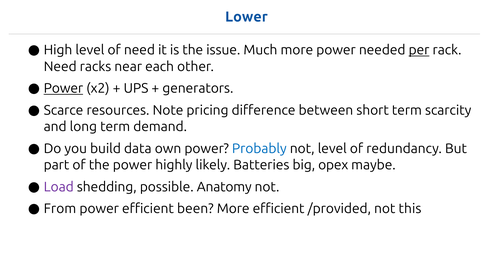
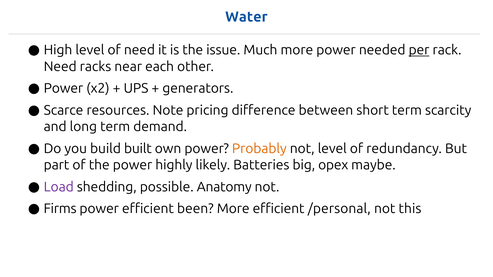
Lower: Lower -> Water
Power at (63, 88) underline: present -> none
data: data -> built
Probably colour: blue -> orange
From: From -> Firms
/provided: /provided -> /personal
